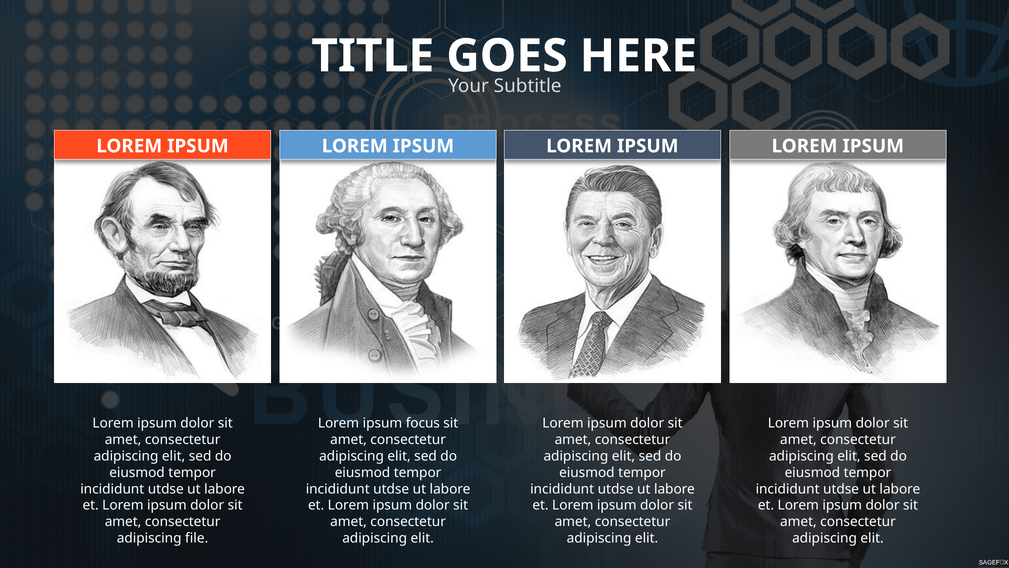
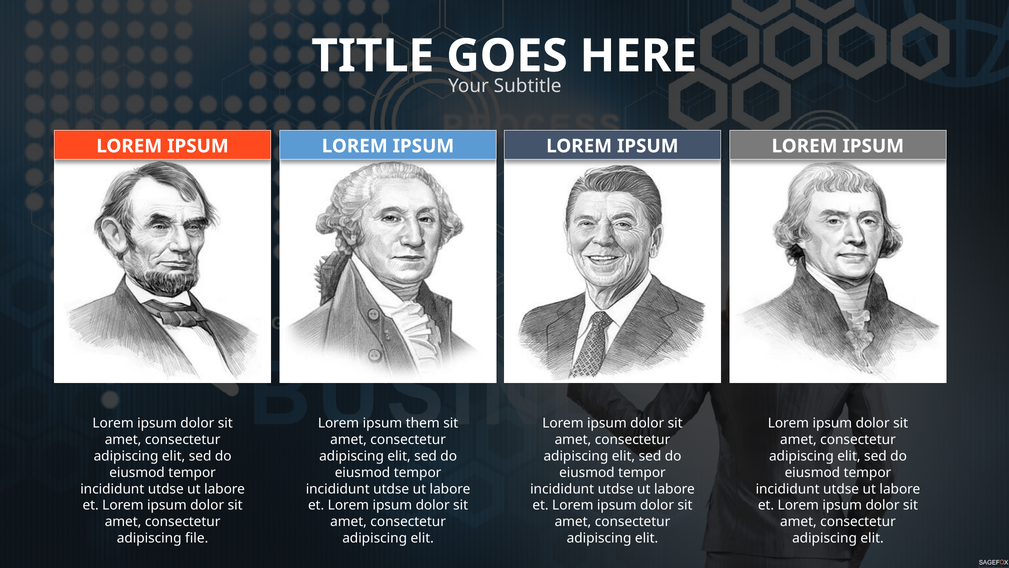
focus: focus -> them
